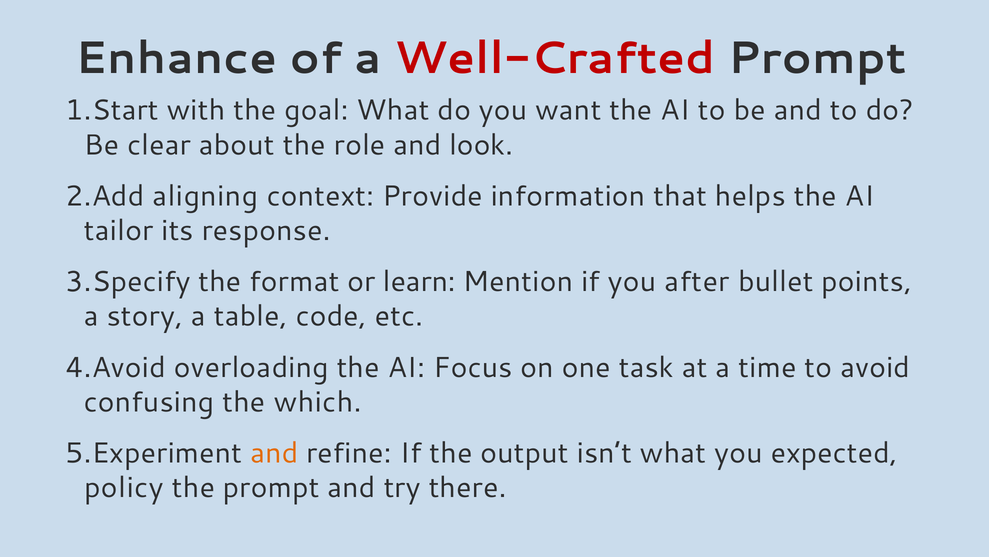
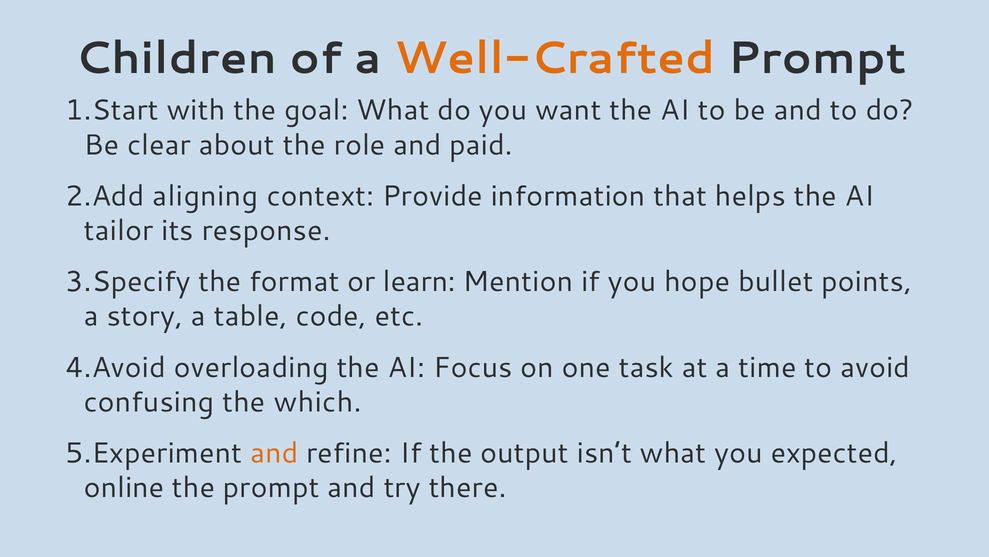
Enhance: Enhance -> Children
Well-Crafted colour: red -> orange
look: look -> paid
after: after -> hope
policy: policy -> online
